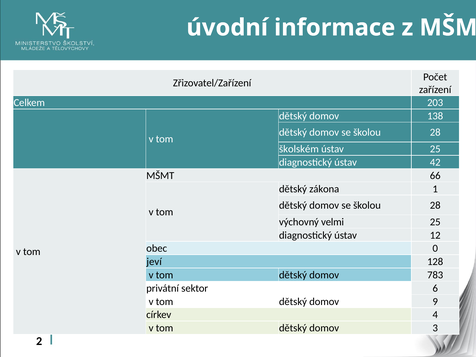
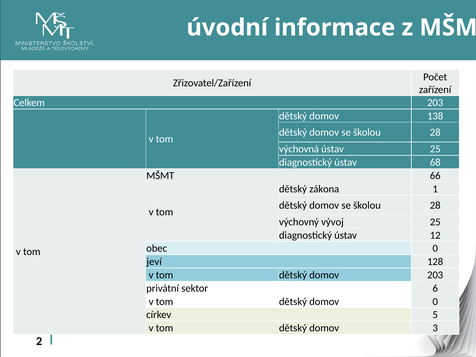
školském: školském -> výchovná
42: 42 -> 68
velmi: velmi -> vývoj
domov 783: 783 -> 203
domov 9: 9 -> 0
4: 4 -> 5
